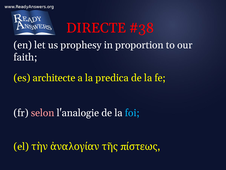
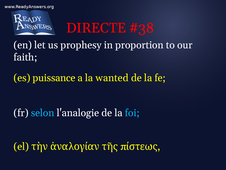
architecte: architecte -> puissance
predica: predica -> wanted
selon colour: pink -> light blue
